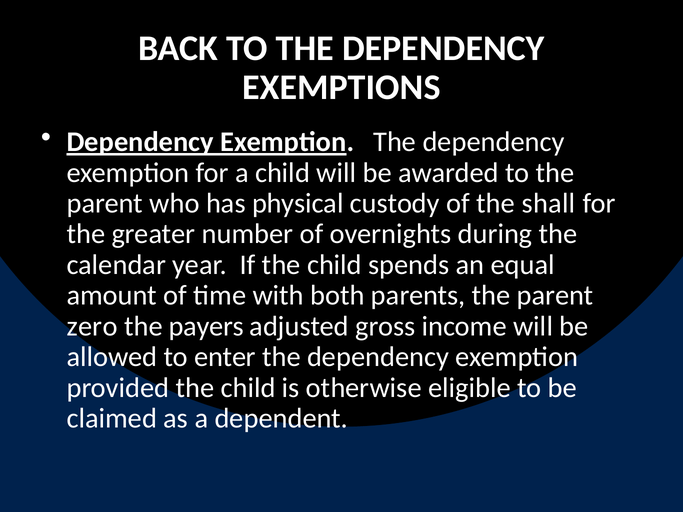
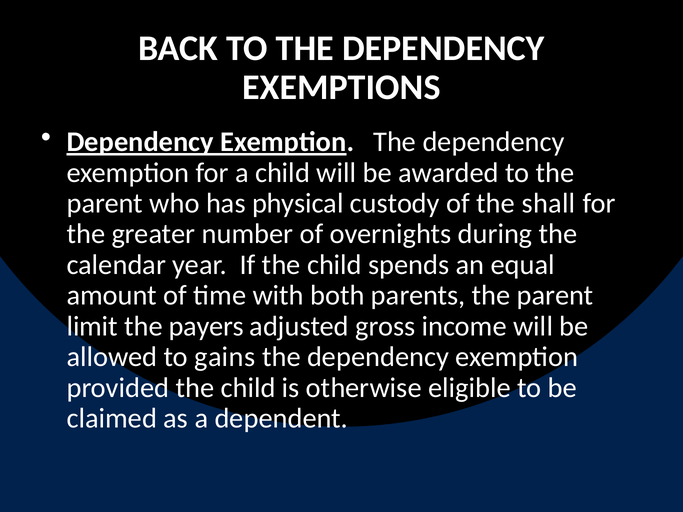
zero: zero -> limit
enter: enter -> gains
